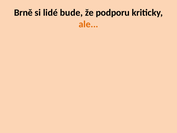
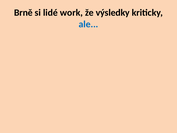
bude: bude -> work
podporu: podporu -> výsledky
ale colour: orange -> blue
